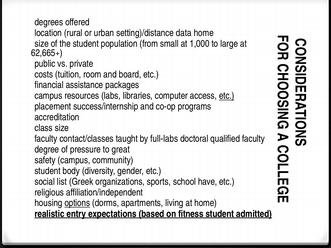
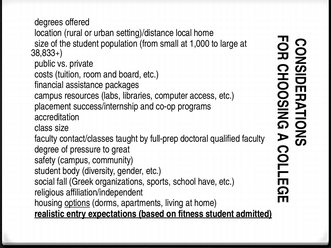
data: data -> local
62,665+: 62,665+ -> 38,833+
etc at (227, 96) underline: present -> none
full-labs: full-labs -> full-prep
list: list -> fall
